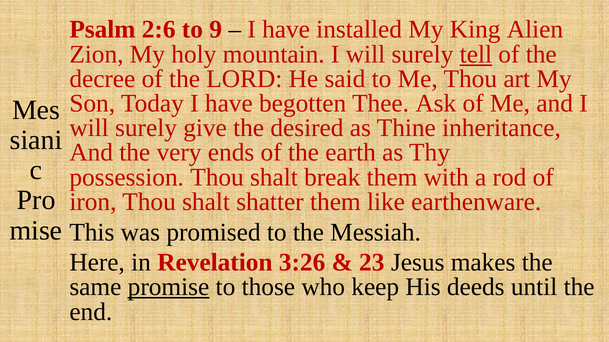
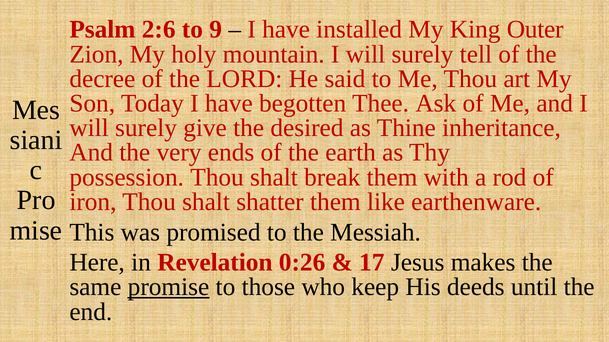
Alien: Alien -> Outer
tell underline: present -> none
3:26: 3:26 -> 0:26
23: 23 -> 17
